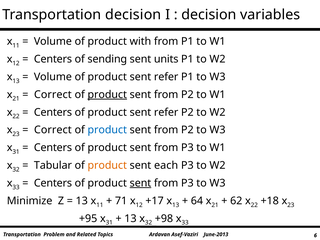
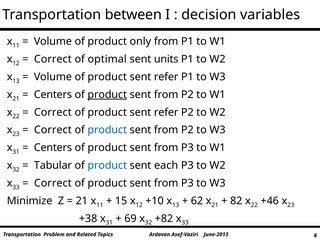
Transportation decision: decision -> between
with: with -> only
Centers at (53, 59): Centers -> Correct
sending: sending -> optimal
Correct at (53, 95): Correct -> Centers
Centers at (53, 112): Centers -> Correct
product at (107, 165) colour: orange -> blue
Centers at (53, 183): Centers -> Correct
sent at (140, 183) underline: present -> none
13 at (82, 201): 13 -> 21
71: 71 -> 15
+17: +17 -> +10
64: 64 -> 62
62: 62 -> 82
+18: +18 -> +46
+95: +95 -> +38
13 at (130, 219): 13 -> 69
+98: +98 -> +82
